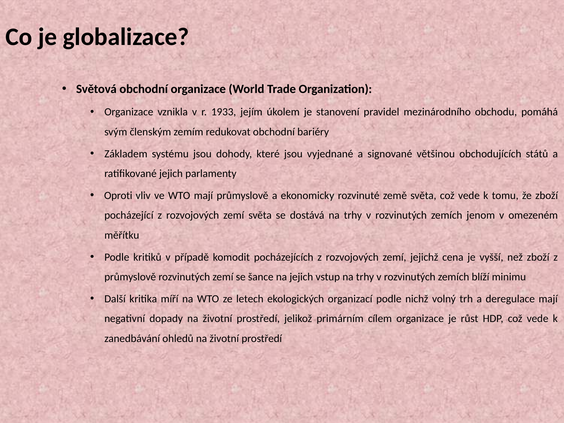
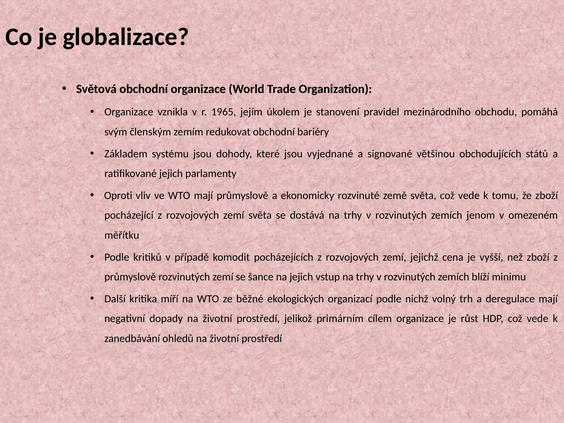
1933: 1933 -> 1965
letech: letech -> běžné
